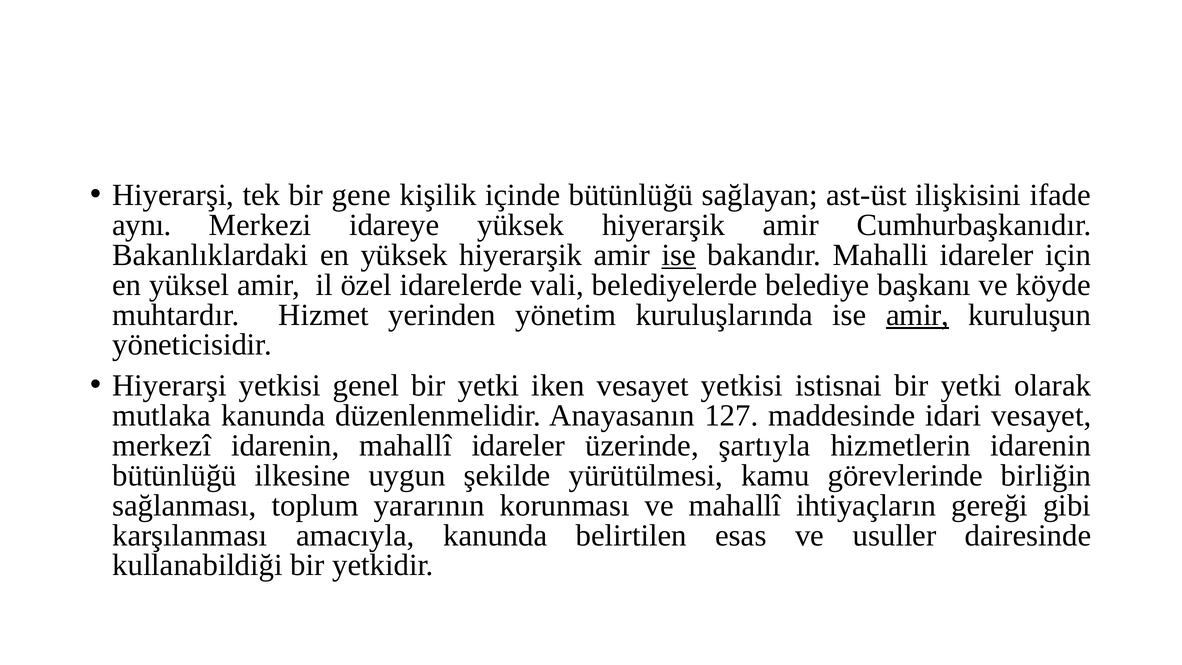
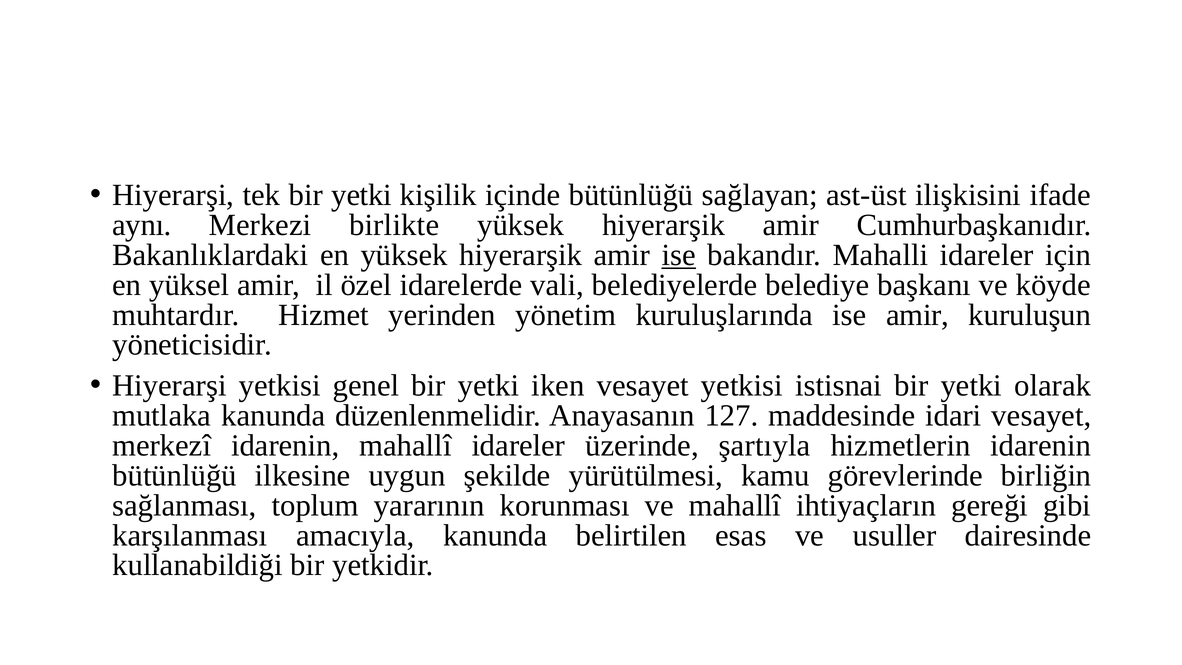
tek bir gene: gene -> yetki
idareye: idareye -> birlikte
amir at (918, 315) underline: present -> none
